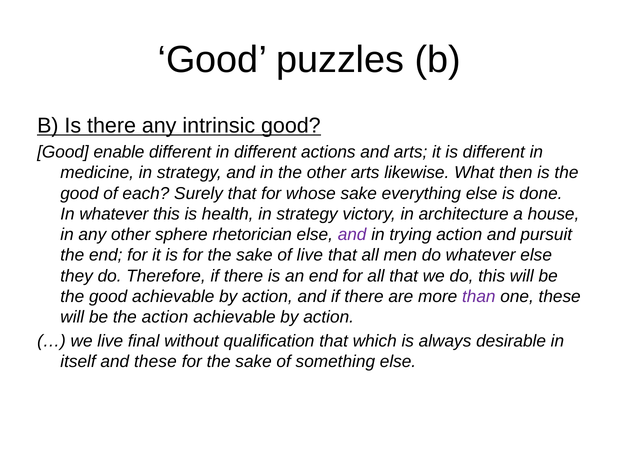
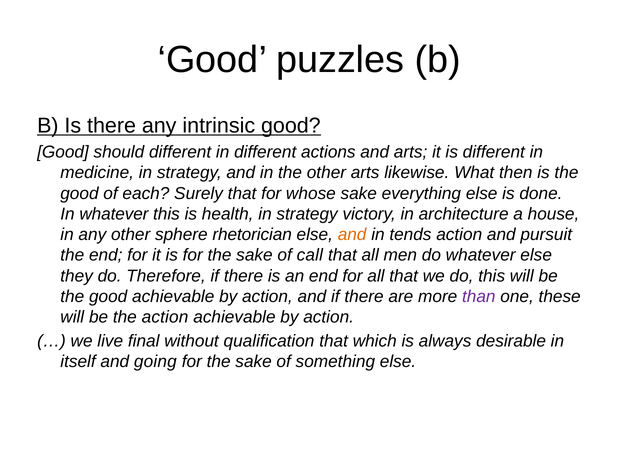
enable: enable -> should
and at (352, 235) colour: purple -> orange
trying: trying -> tends
of live: live -> call
and these: these -> going
